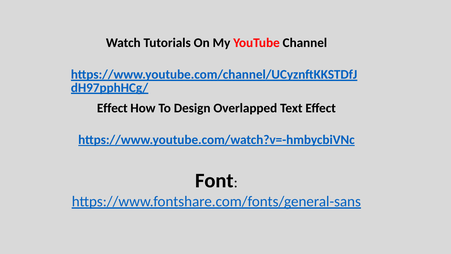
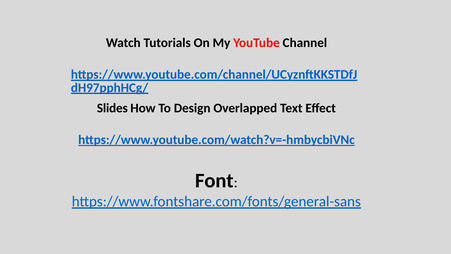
Effect at (112, 108): Effect -> Slides
